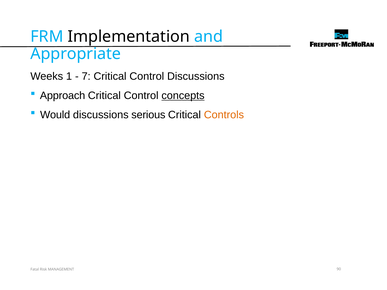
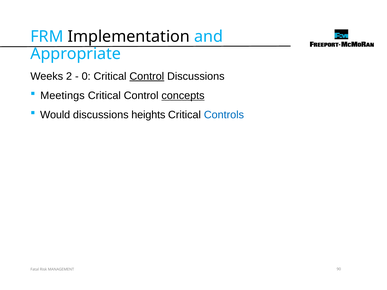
1: 1 -> 2
7: 7 -> 0
Control at (147, 76) underline: none -> present
Approach: Approach -> Meetings
serious: serious -> heights
Controls colour: orange -> blue
